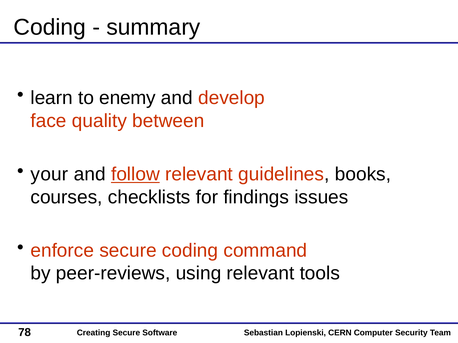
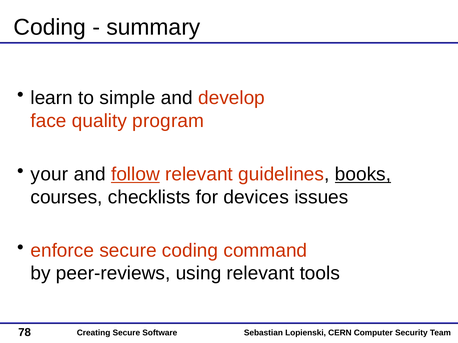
enemy: enemy -> simple
between: between -> program
books underline: none -> present
findings: findings -> devices
